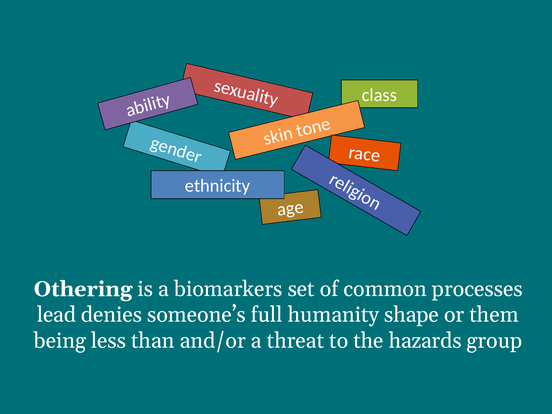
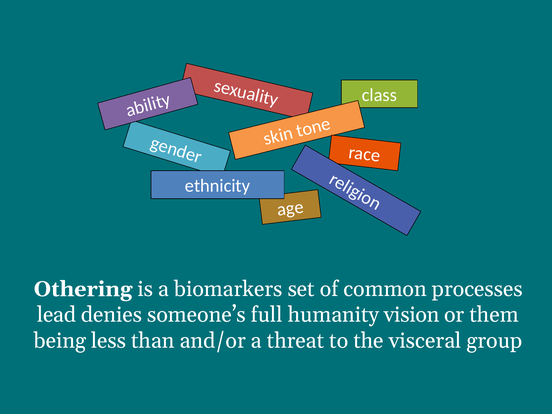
shape: shape -> vision
hazards: hazards -> visceral
